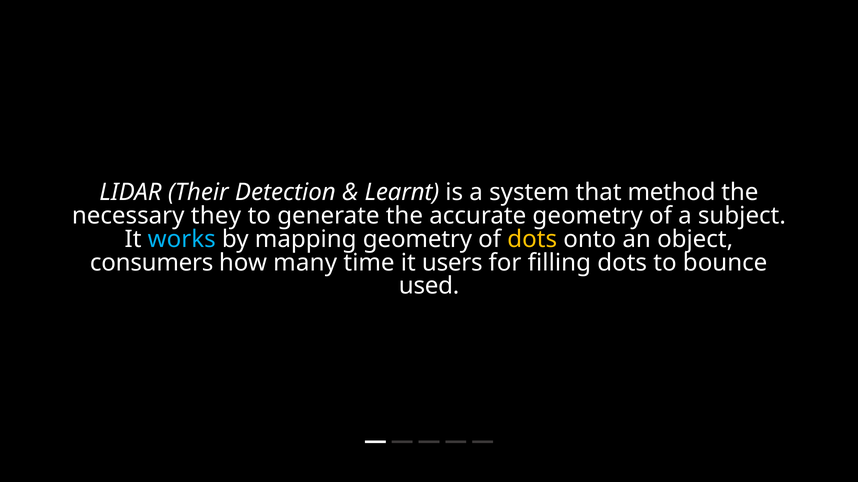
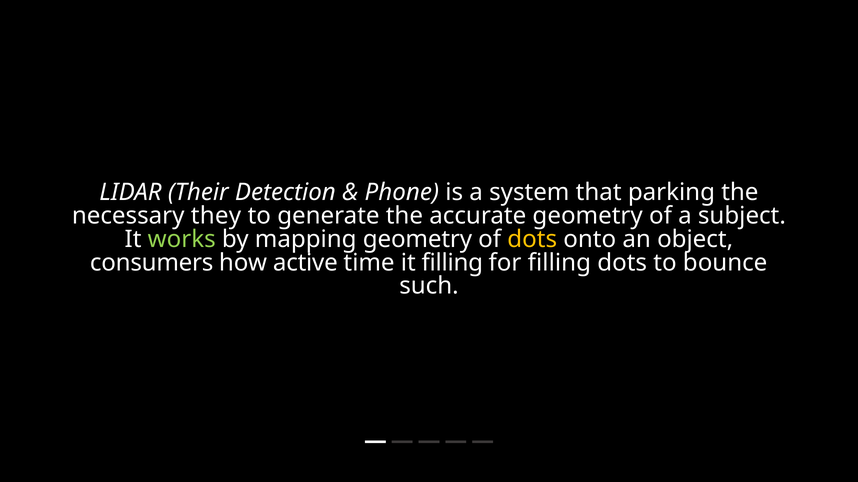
Learnt: Learnt -> Phone
method: method -> parking
works colour: light blue -> light green
many: many -> active
it users: users -> filling
used: used -> such
